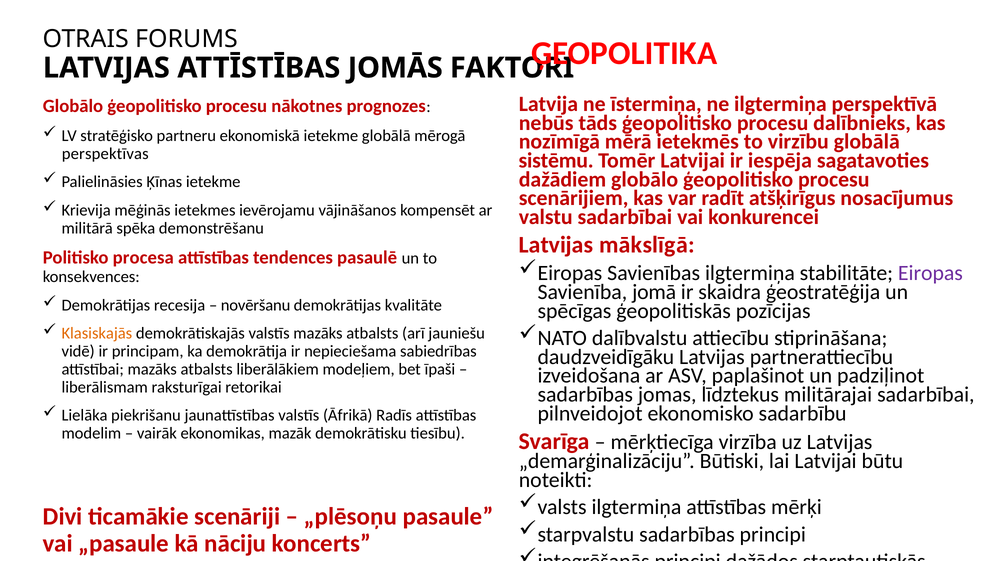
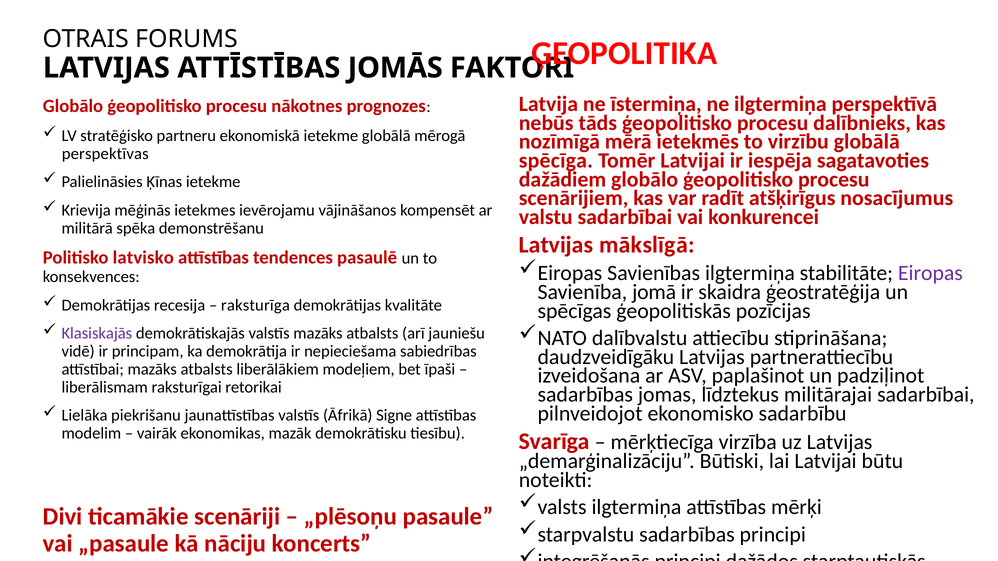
sistēmu: sistēmu -> spēcīga
procesa: procesa -> latvisko
novēršanu: novēršanu -> raksturīga
Klasiskajās colour: orange -> purple
Radīs: Radīs -> Signe
